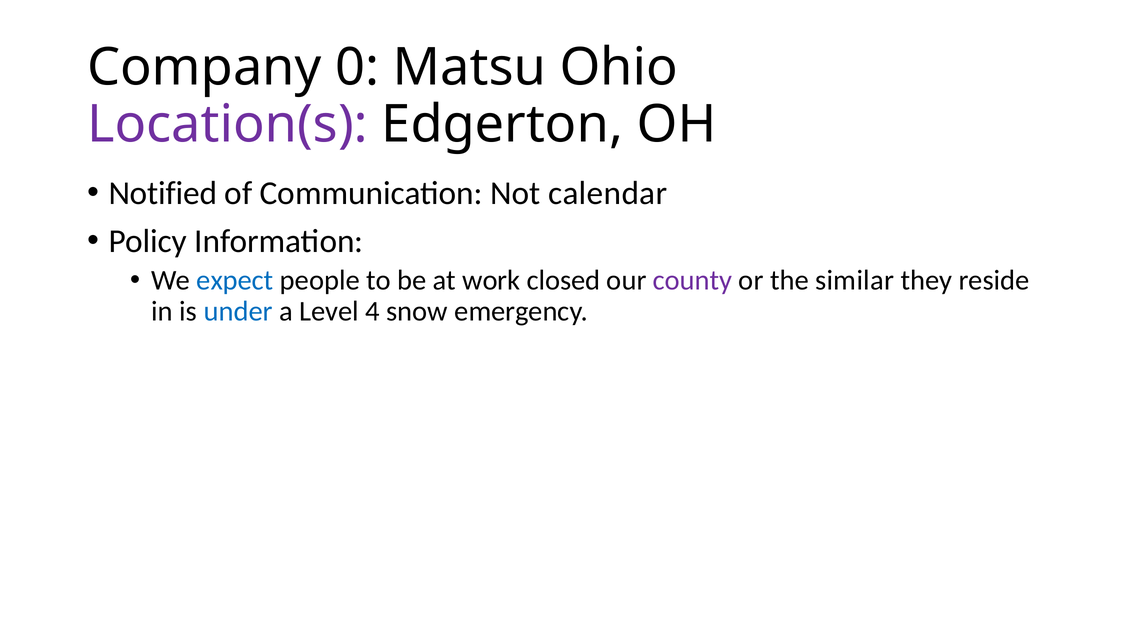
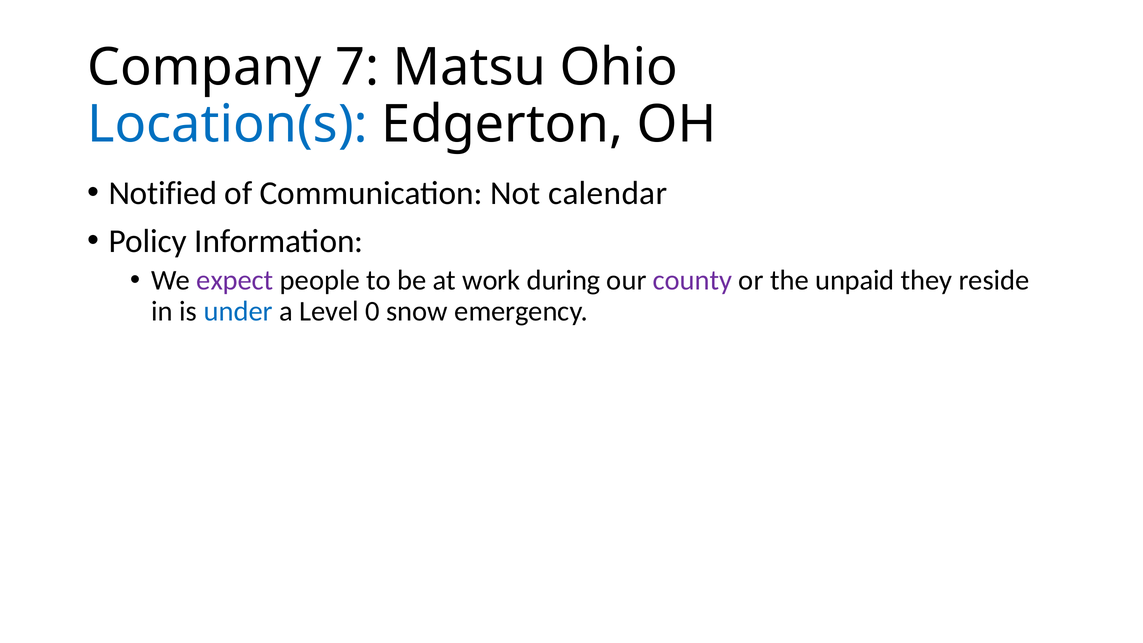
0: 0 -> 7
Location(s colour: purple -> blue
expect colour: blue -> purple
closed: closed -> during
similar: similar -> unpaid
4: 4 -> 0
